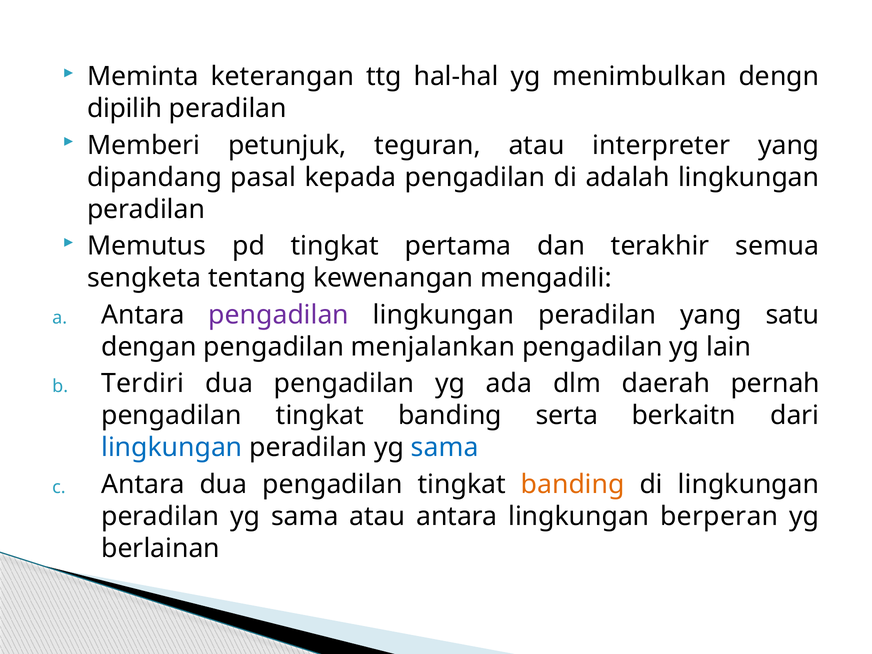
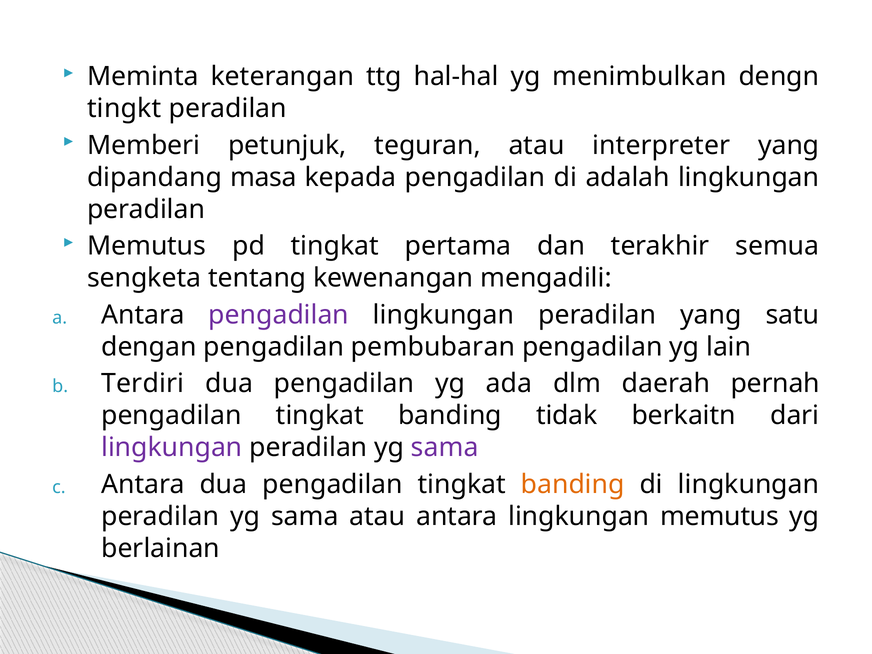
dipilih: dipilih -> tingkt
pasal: pasal -> masa
menjalankan: menjalankan -> pembubaran
serta: serta -> tidak
lingkungan at (172, 448) colour: blue -> purple
sama at (445, 448) colour: blue -> purple
lingkungan berperan: berperan -> memutus
